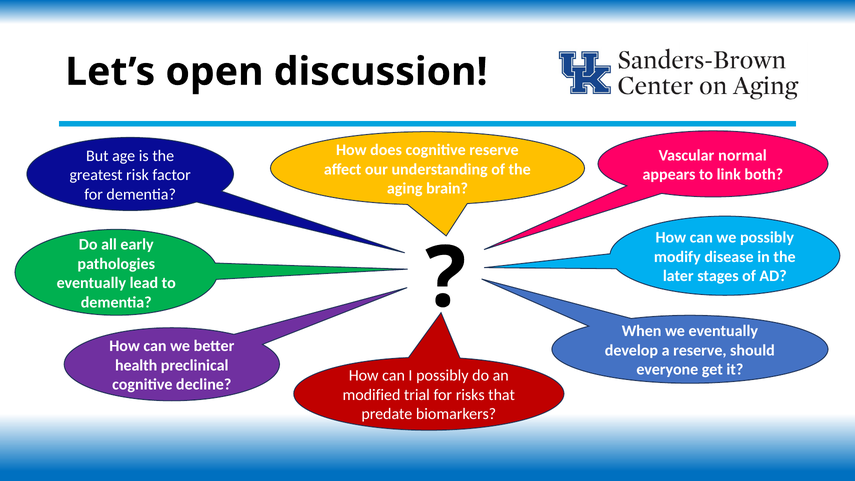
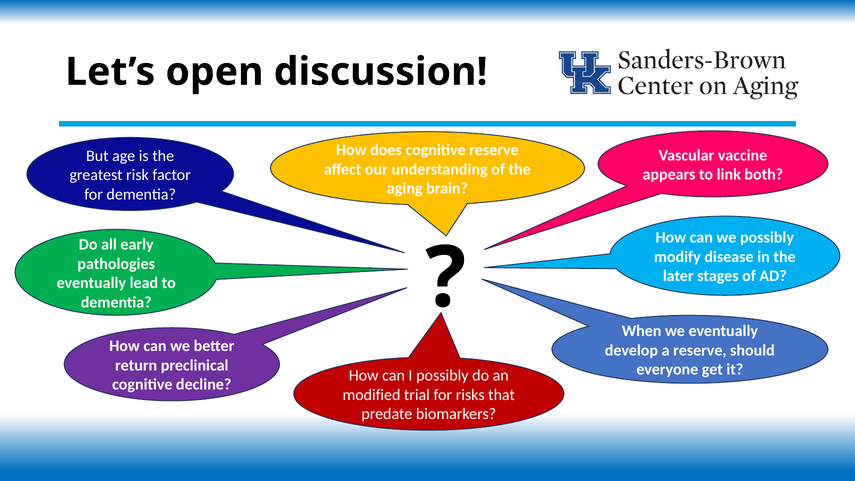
normal: normal -> vaccine
health: health -> return
